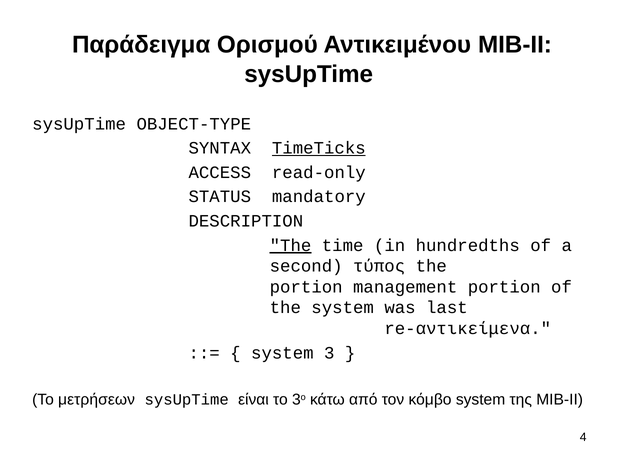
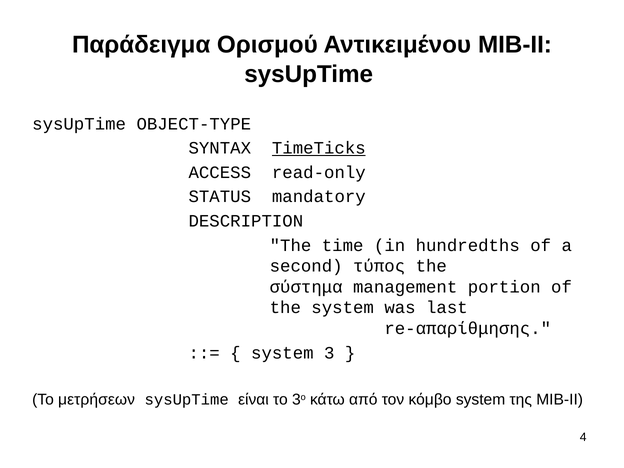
The at (291, 245) underline: present -> none
portion at (306, 287): portion -> σύστημα
re-αντικείμενα: re-αντικείμενα -> re-απαρίθμησης
